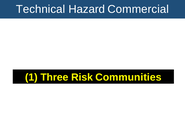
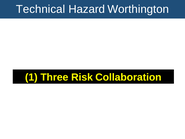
Commercial: Commercial -> Worthington
Communities: Communities -> Collaboration
